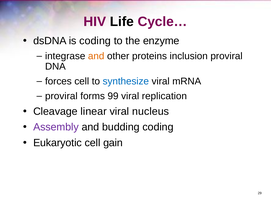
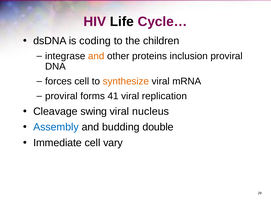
enzyme: enzyme -> children
synthesize colour: blue -> orange
99: 99 -> 41
linear: linear -> swing
Assembly colour: purple -> blue
budding coding: coding -> double
Eukaryotic: Eukaryotic -> Immediate
gain: gain -> vary
